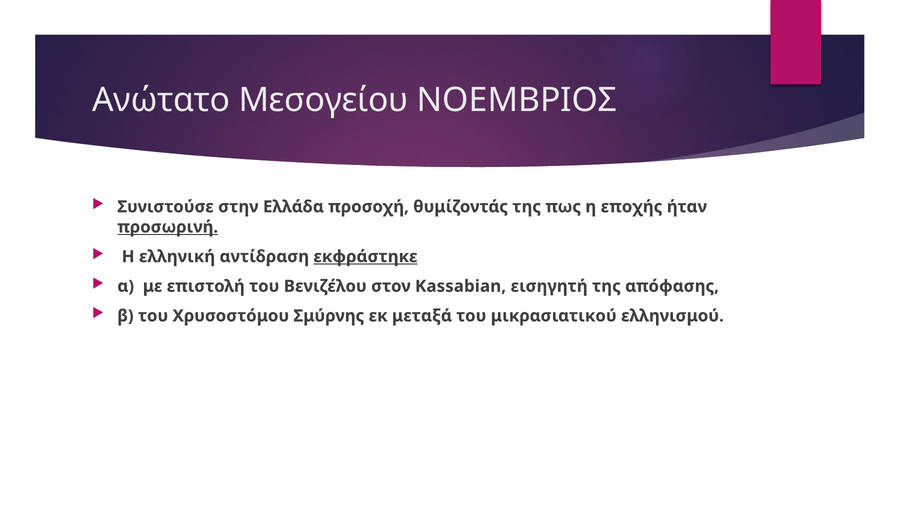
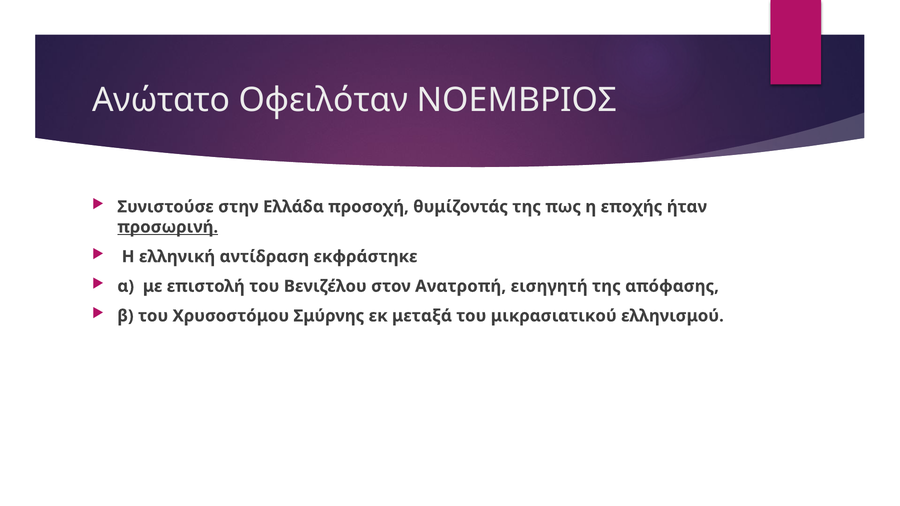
Μεσογείου: Μεσογείου -> Οφειλόταν
εκφράστηκε underline: present -> none
Kassabian: Kassabian -> Ανατροπή
